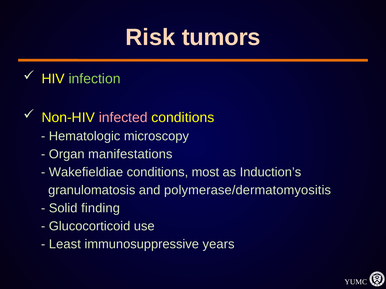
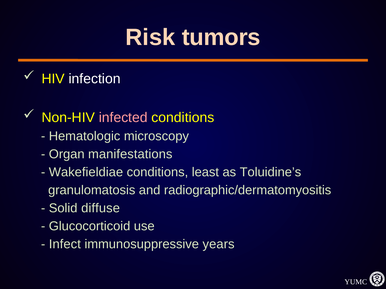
infection colour: light green -> white
most: most -> least
Induction’s: Induction’s -> Toluidine’s
polymerase/dermatomyositis: polymerase/dermatomyositis -> radiographic/dermatomyositis
finding: finding -> diffuse
Least: Least -> Infect
